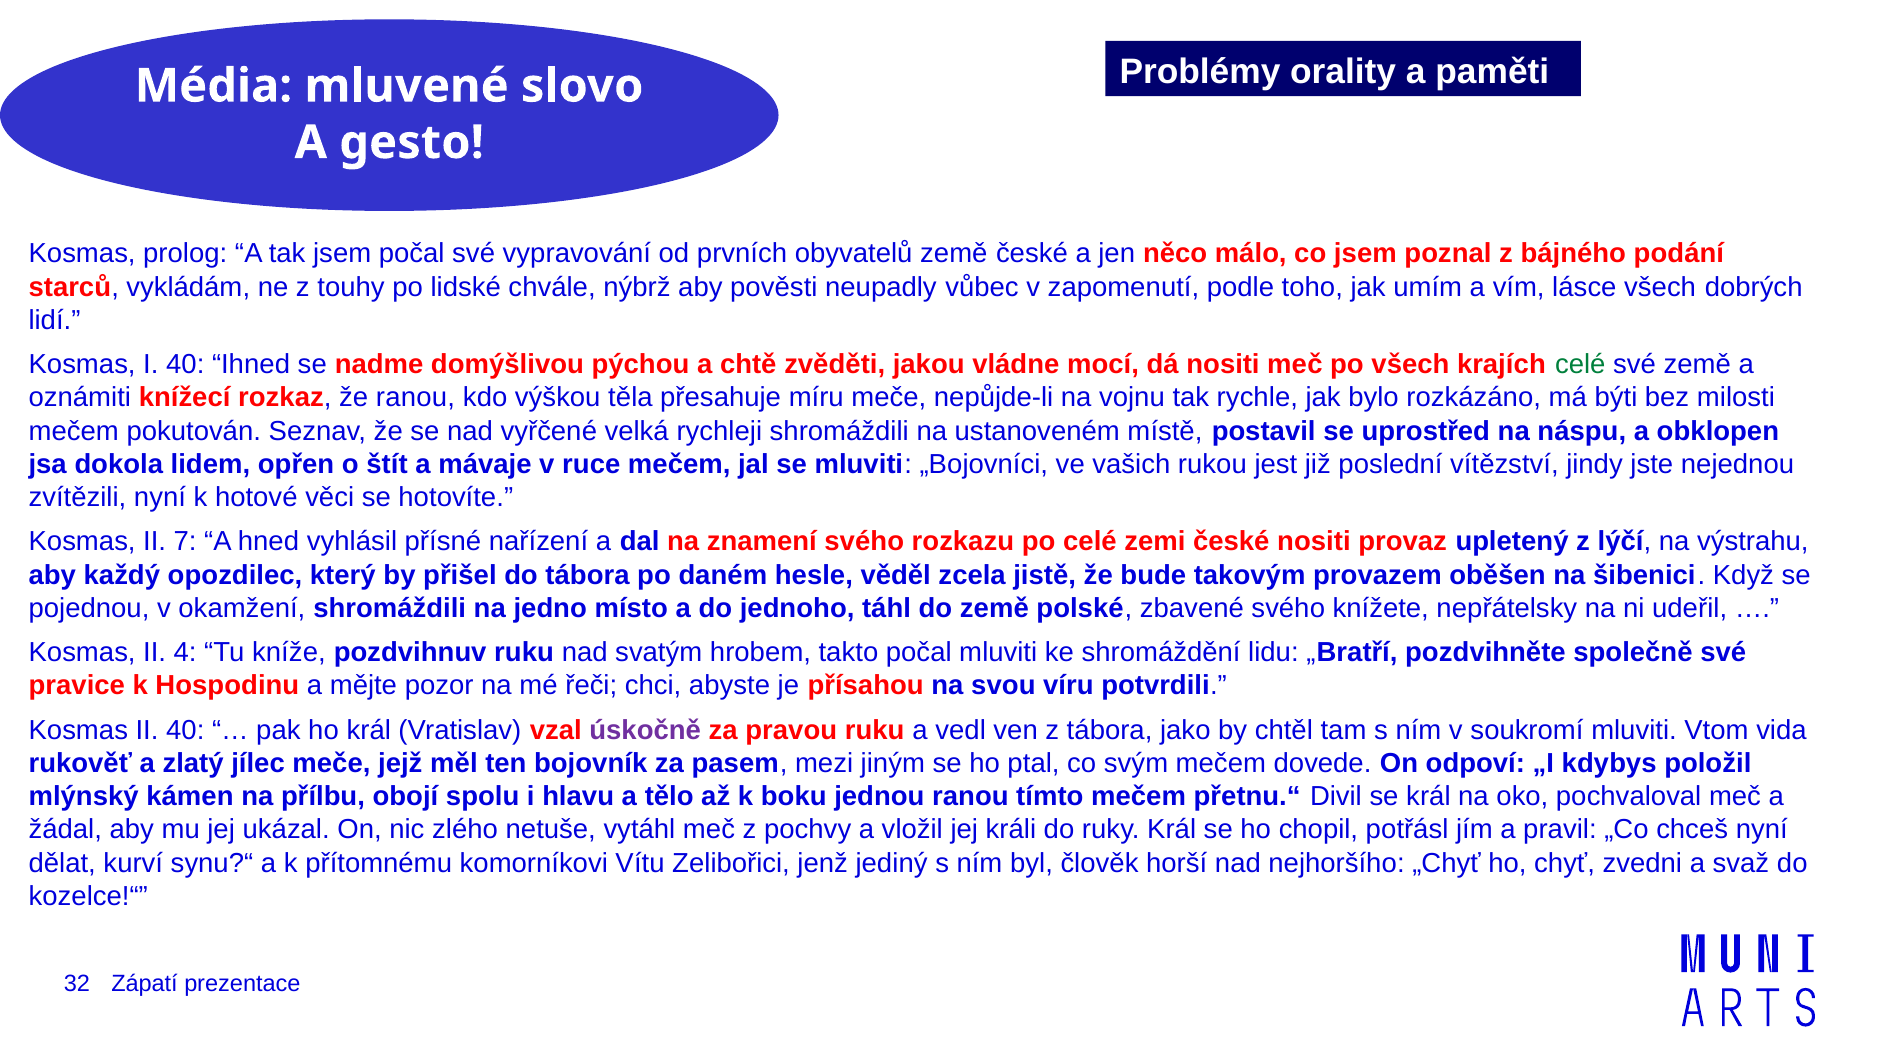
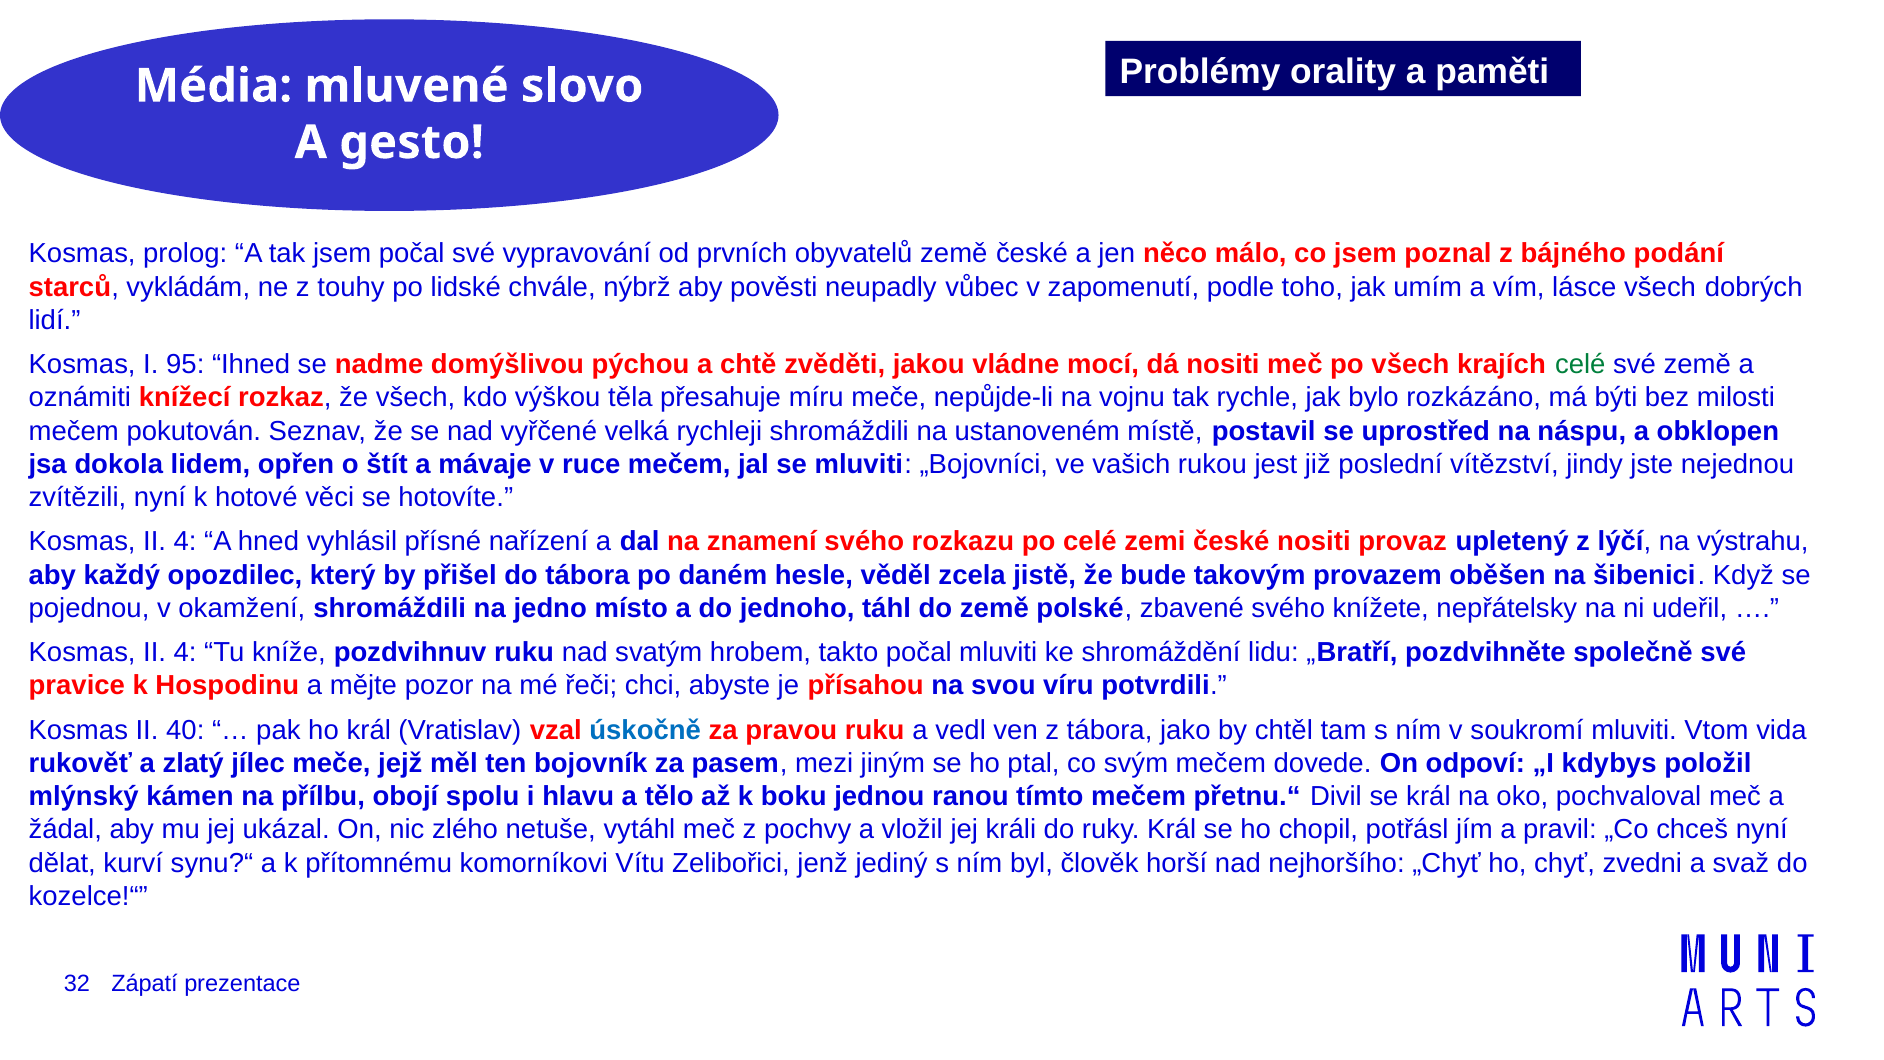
I 40: 40 -> 95
že ranou: ranou -> všech
7 at (185, 542): 7 -> 4
úskočně colour: purple -> blue
